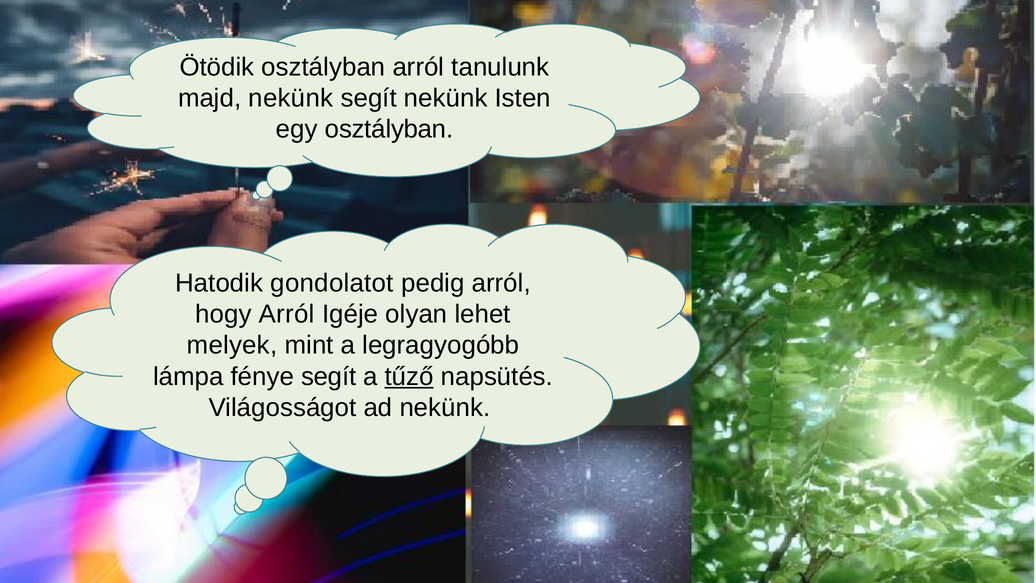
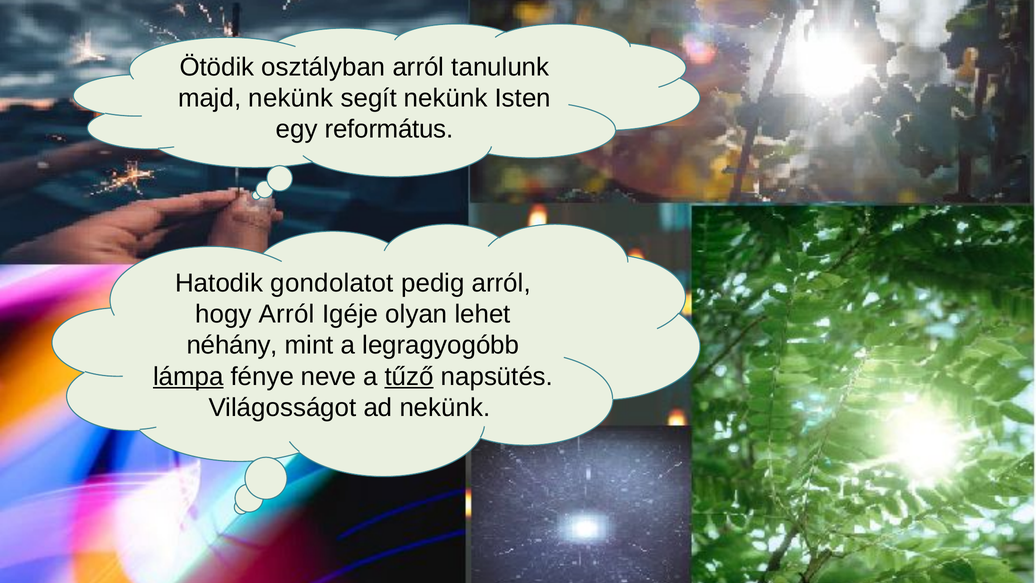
egy osztályban: osztályban -> református
melyek: melyek -> néhány
lámpa underline: none -> present
fénye segít: segít -> neve
